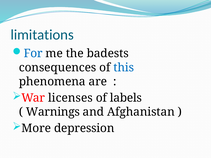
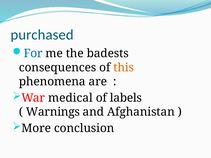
limitations: limitations -> purchased
this colour: blue -> orange
licenses: licenses -> medical
depression: depression -> conclusion
